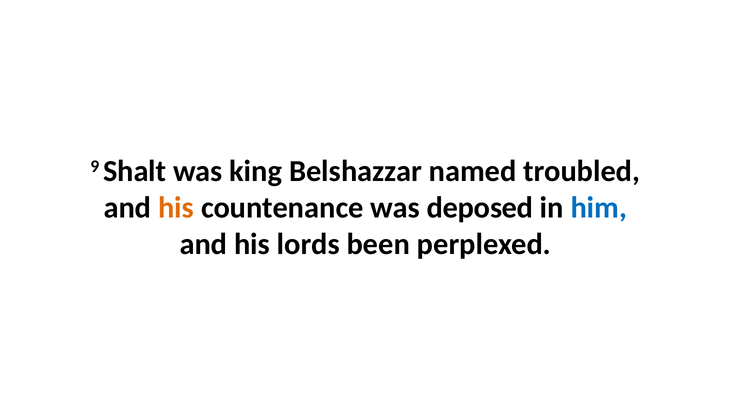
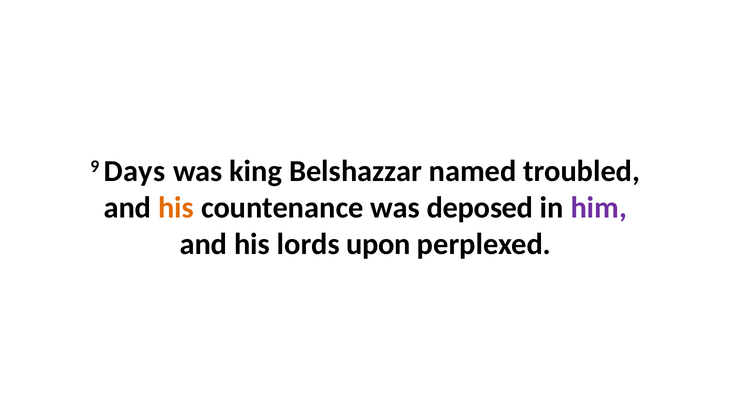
Shalt: Shalt -> Days
him colour: blue -> purple
been: been -> upon
